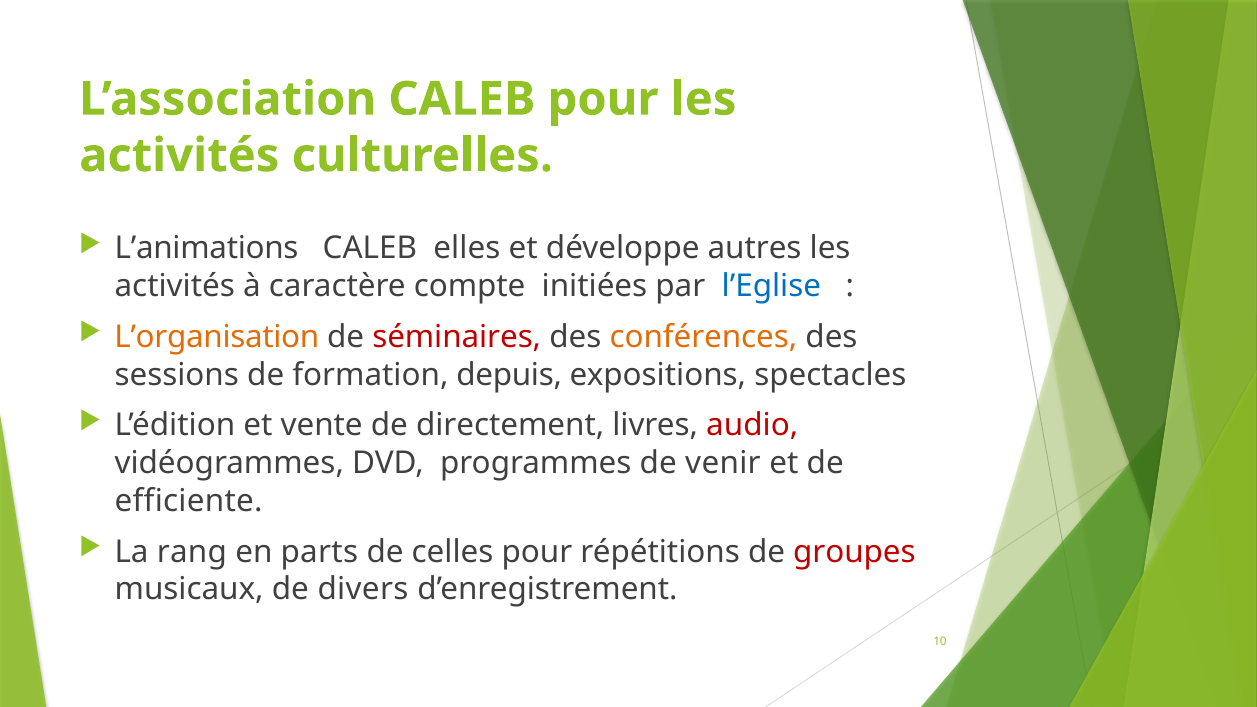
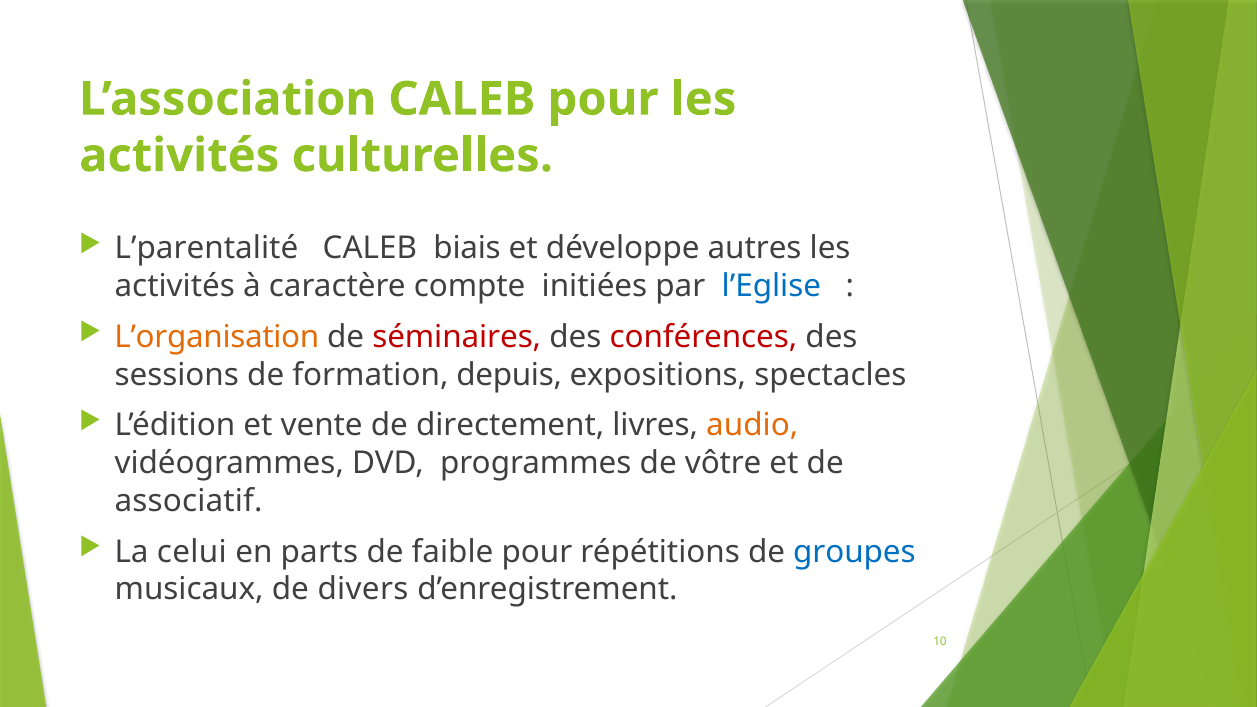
L’animations: L’animations -> L’parentalité
elles: elles -> biais
conférences colour: orange -> red
audio colour: red -> orange
venir: venir -> vôtre
efficiente: efficiente -> associatif
rang: rang -> celui
celles: celles -> faible
groupes colour: red -> blue
